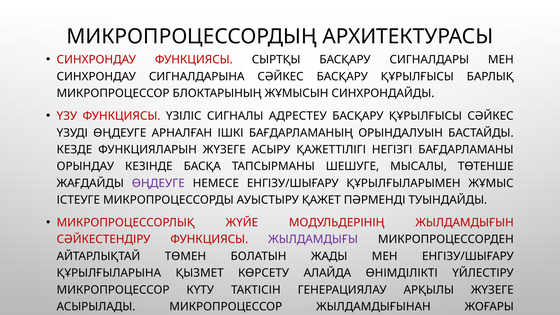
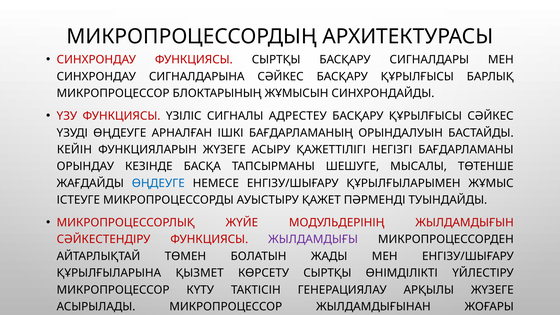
КЕЗДЕ: КЕЗДЕ -> КЕЙІН
ӨҢДЕУГЕ at (158, 183) colour: purple -> blue
КӨРСЕТУ АЛАЙДА: АЛАЙДА -> СЫРТҚЫ
